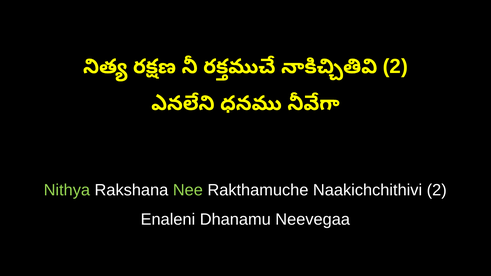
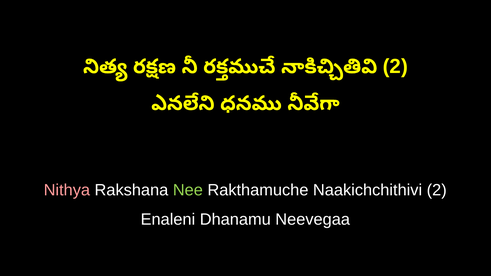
Nithya colour: light green -> pink
